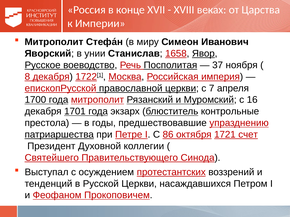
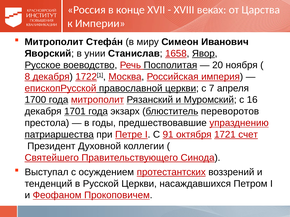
37: 37 -> 20
контрольные: контрольные -> переворотов
86: 86 -> 91
